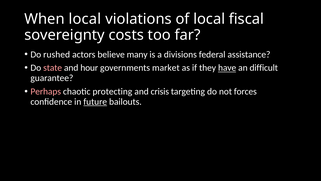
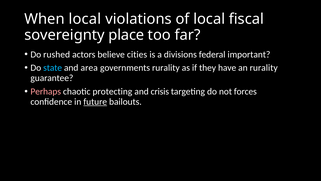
costs: costs -> place
many: many -> cities
assistance: assistance -> important
state colour: pink -> light blue
hour: hour -> area
governments market: market -> rurality
have underline: present -> none
an difficult: difficult -> rurality
